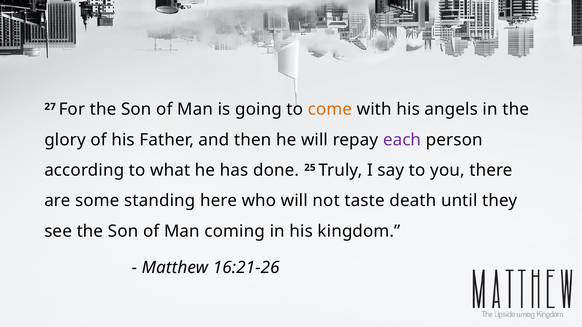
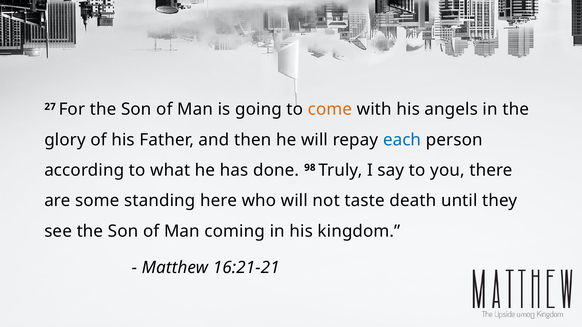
each colour: purple -> blue
25: 25 -> 98
16:21-26: 16:21-26 -> 16:21-21
